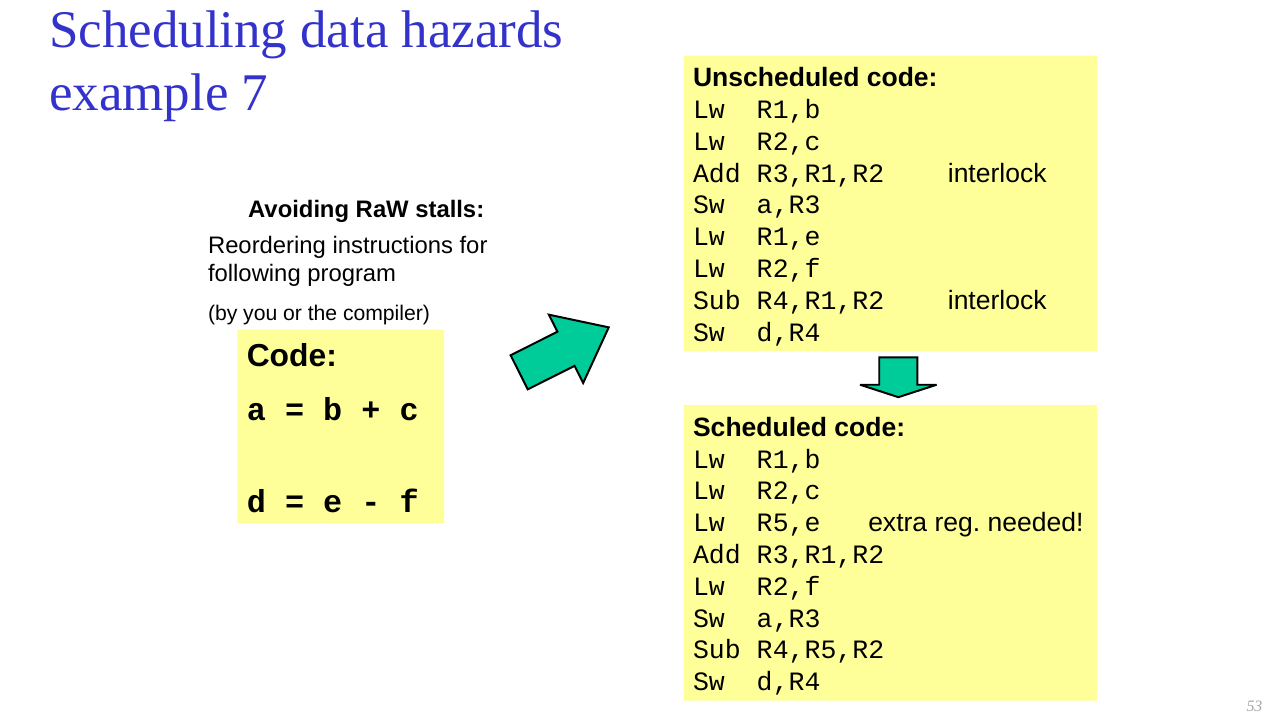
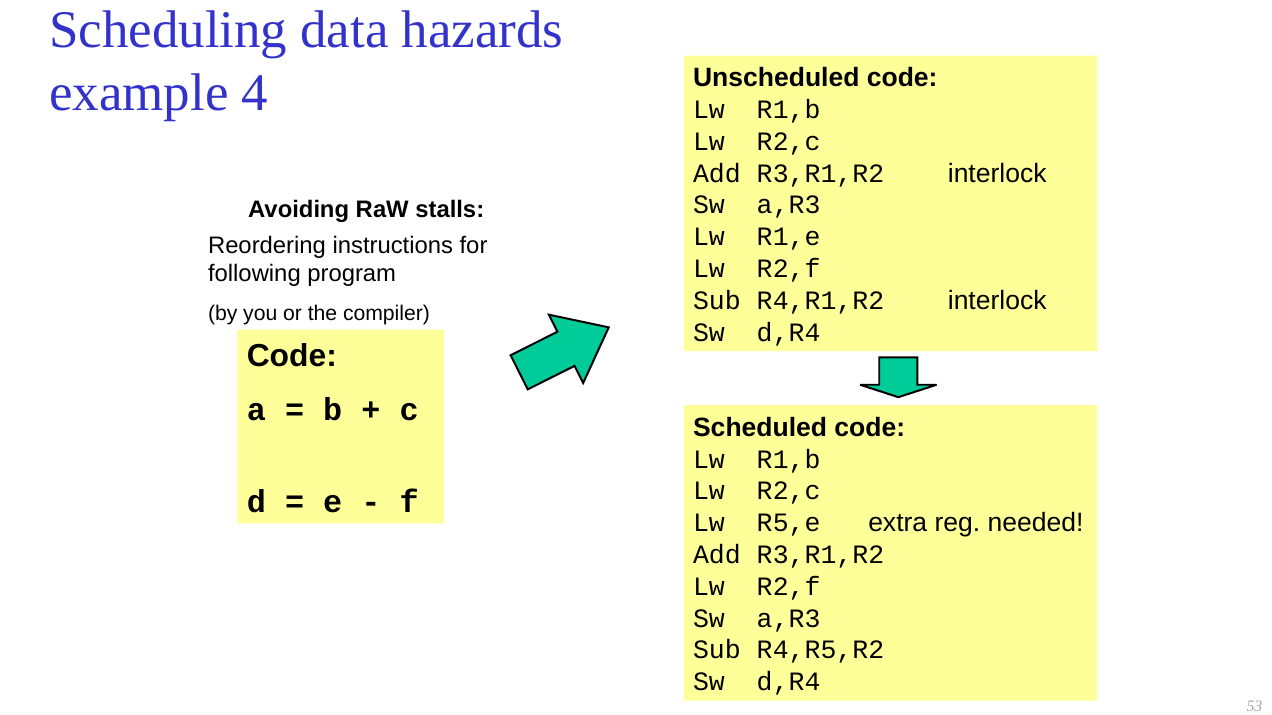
7: 7 -> 4
